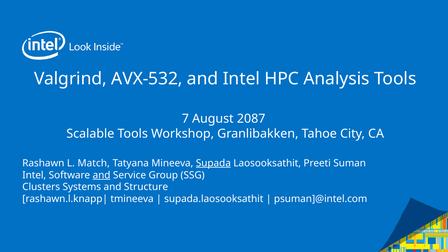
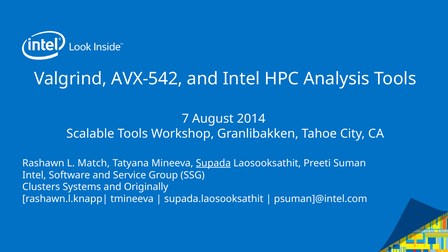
AVX-532: AVX-532 -> AVX-542
2087: 2087 -> 2014
and at (102, 175) underline: present -> none
Structure: Structure -> Originally
